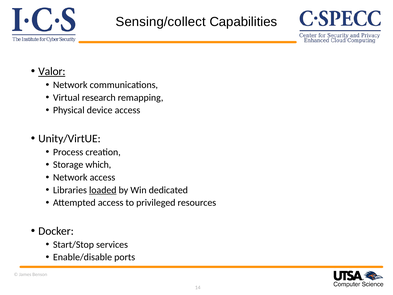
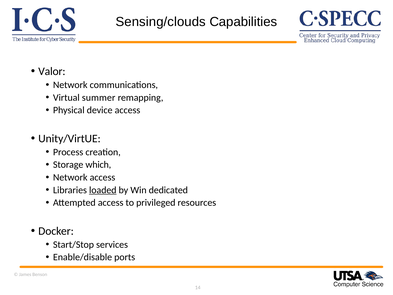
Sensing/collect: Sensing/collect -> Sensing/clouds
Valor underline: present -> none
research: research -> summer
